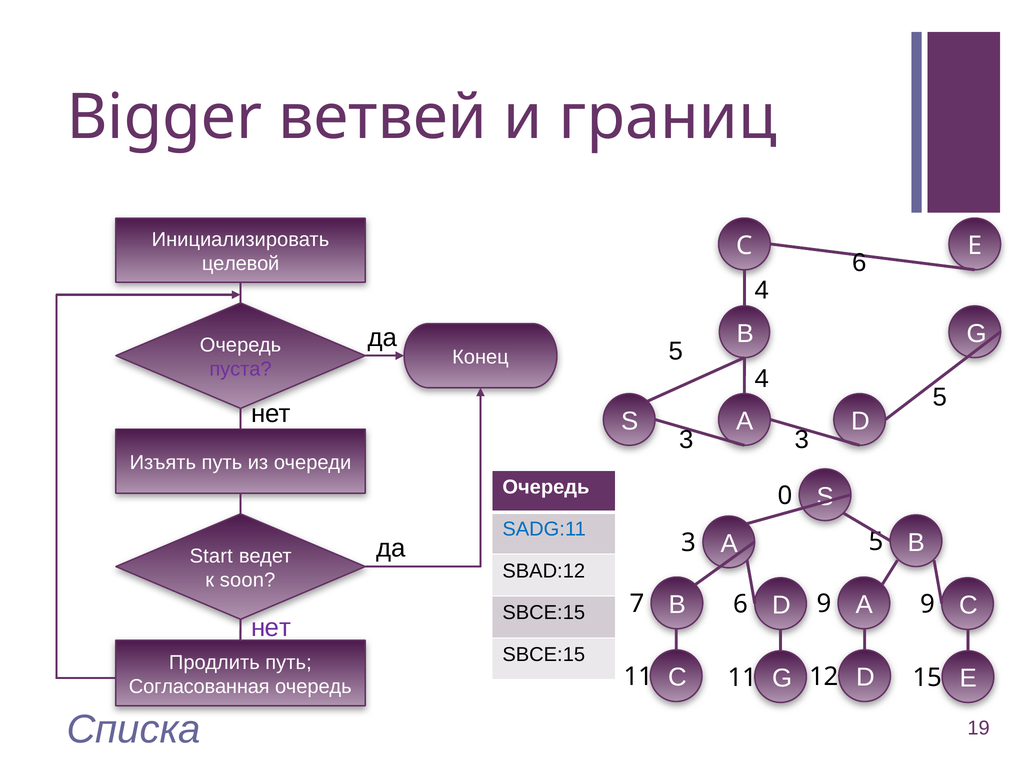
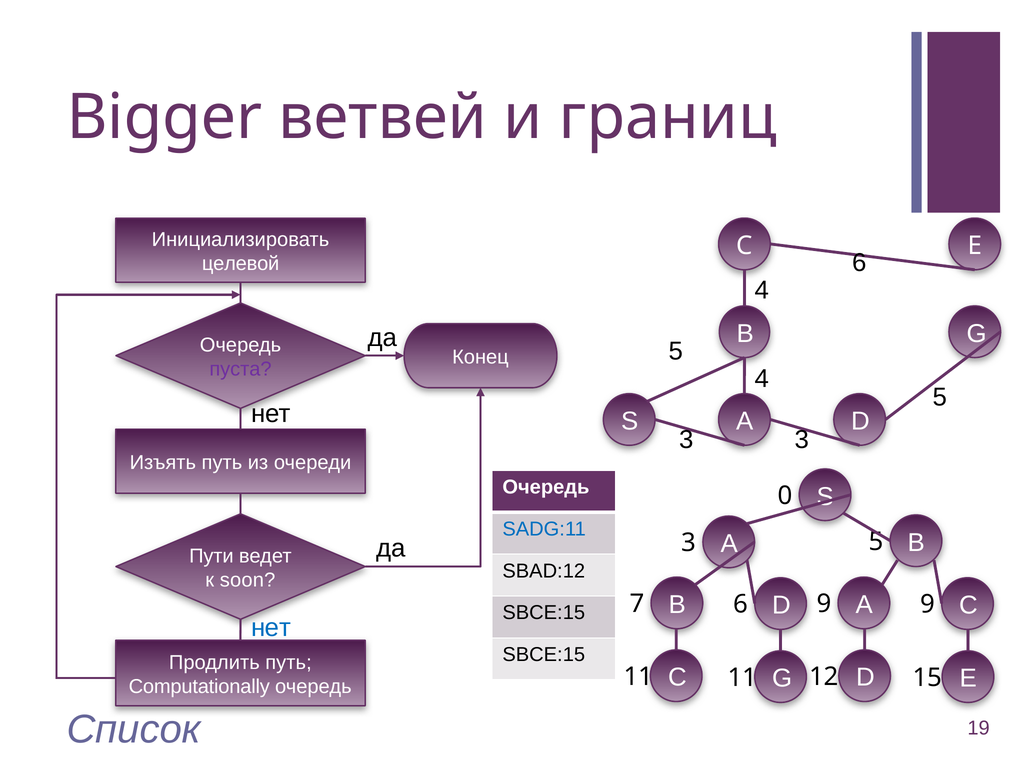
Start: Start -> Пути
нет at (271, 628) colour: purple -> blue
Согласованная: Согласованная -> Computationally
Списка: Списка -> Список
